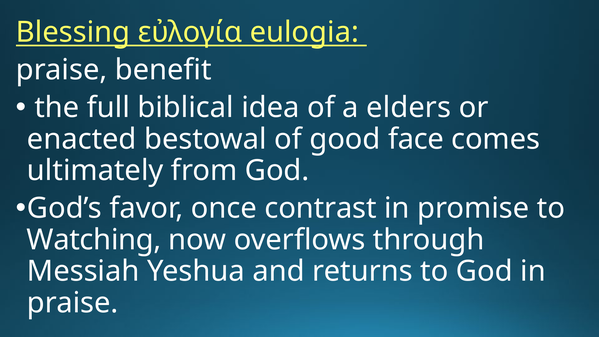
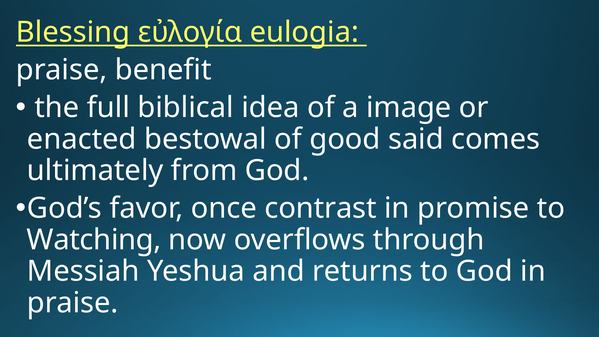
elders: elders -> image
face: face -> said
